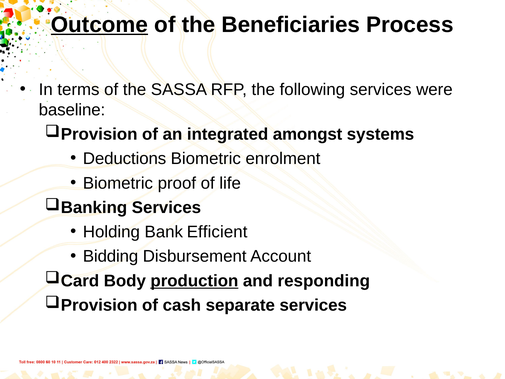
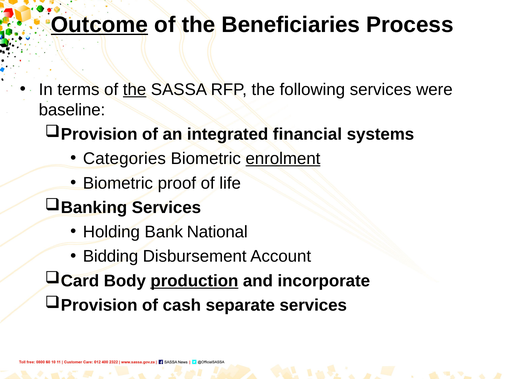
the at (135, 90) underline: none -> present
amongst: amongst -> financial
Deductions: Deductions -> Categories
enrolment underline: none -> present
Efficient: Efficient -> National
responding: responding -> incorporate
